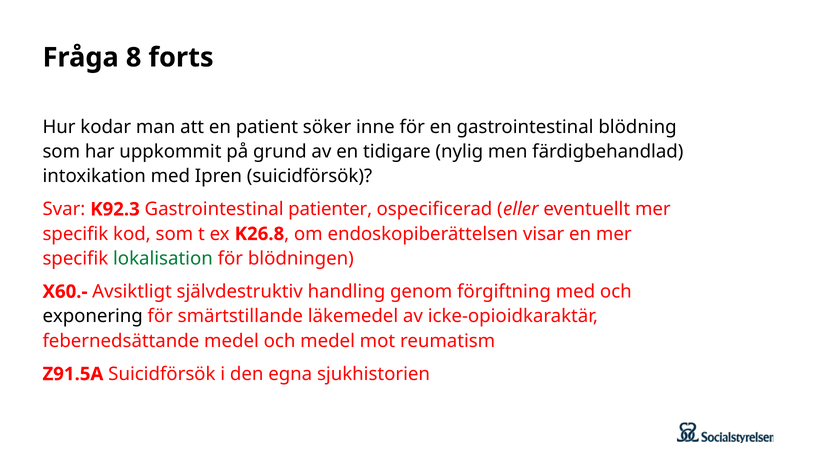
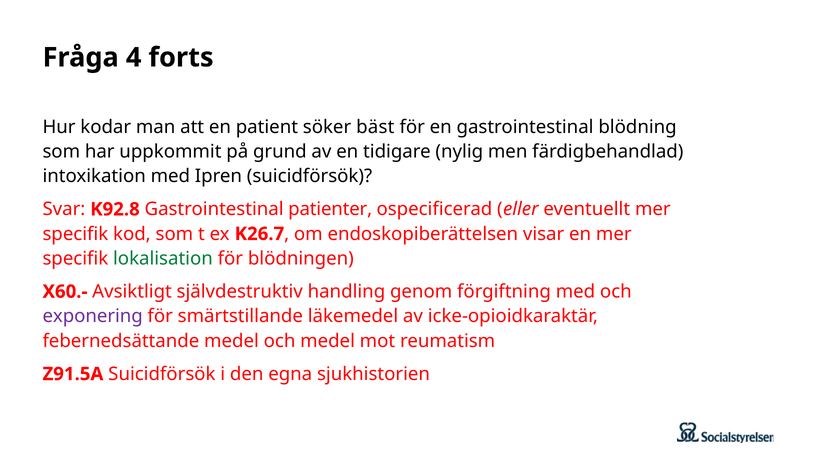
8: 8 -> 4
inne: inne -> bäst
K92.3: K92.3 -> K92.8
K26.8: K26.8 -> K26.7
exponering colour: black -> purple
